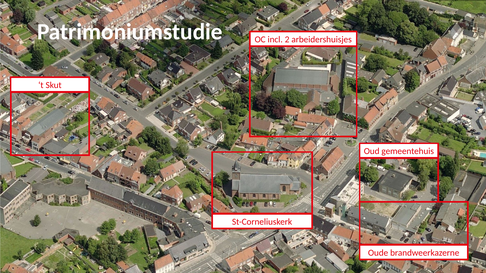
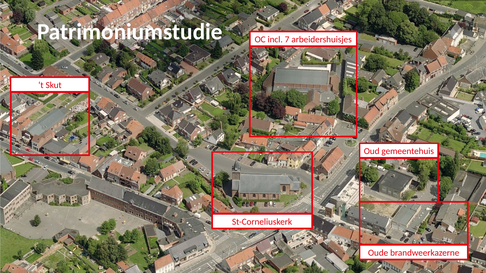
2: 2 -> 7
